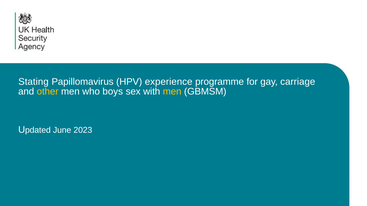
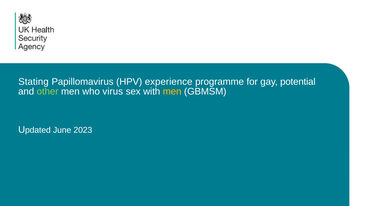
carriage: carriage -> potential
other colour: yellow -> light green
boys: boys -> virus
